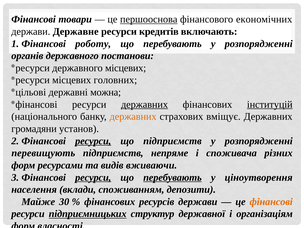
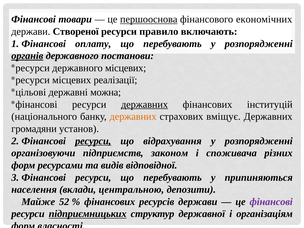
Державне: Державне -> Створеної
кредитів: кредитів -> правило
роботу: роботу -> оплату
органів underline: none -> present
головних: головних -> реалізації
інституцій underline: present -> none
що підприємств: підприємств -> відрахування
перевищують: перевищують -> організовуючи
непряме: непряме -> законом
вживаючи: вживаючи -> відповідної
ресурси at (93, 177) underline: present -> none
перебувають at (172, 177) underline: present -> none
ціноутворення: ціноутворення -> припиняються
споживанням: споживанням -> центральною
30: 30 -> 52
фінансові at (271, 202) colour: orange -> purple
